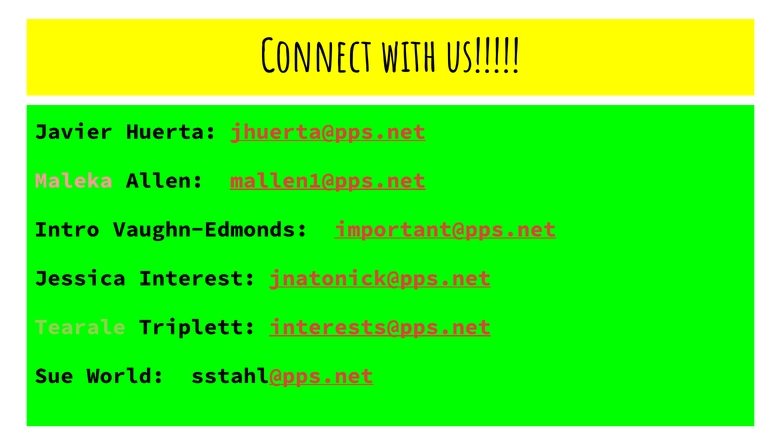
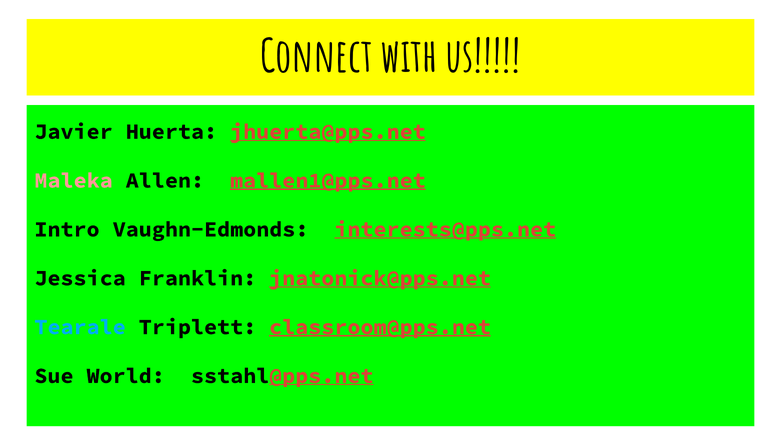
important@pps.net: important@pps.net -> interests@pps.net
Interest: Interest -> Franklin
Tearale colour: light green -> light blue
interests@pps.net: interests@pps.net -> classroom@pps.net
